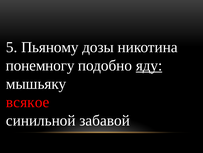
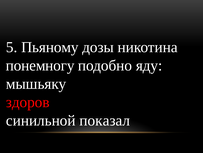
яду underline: present -> none
всякое: всякое -> здоров
забавой: забавой -> показал
